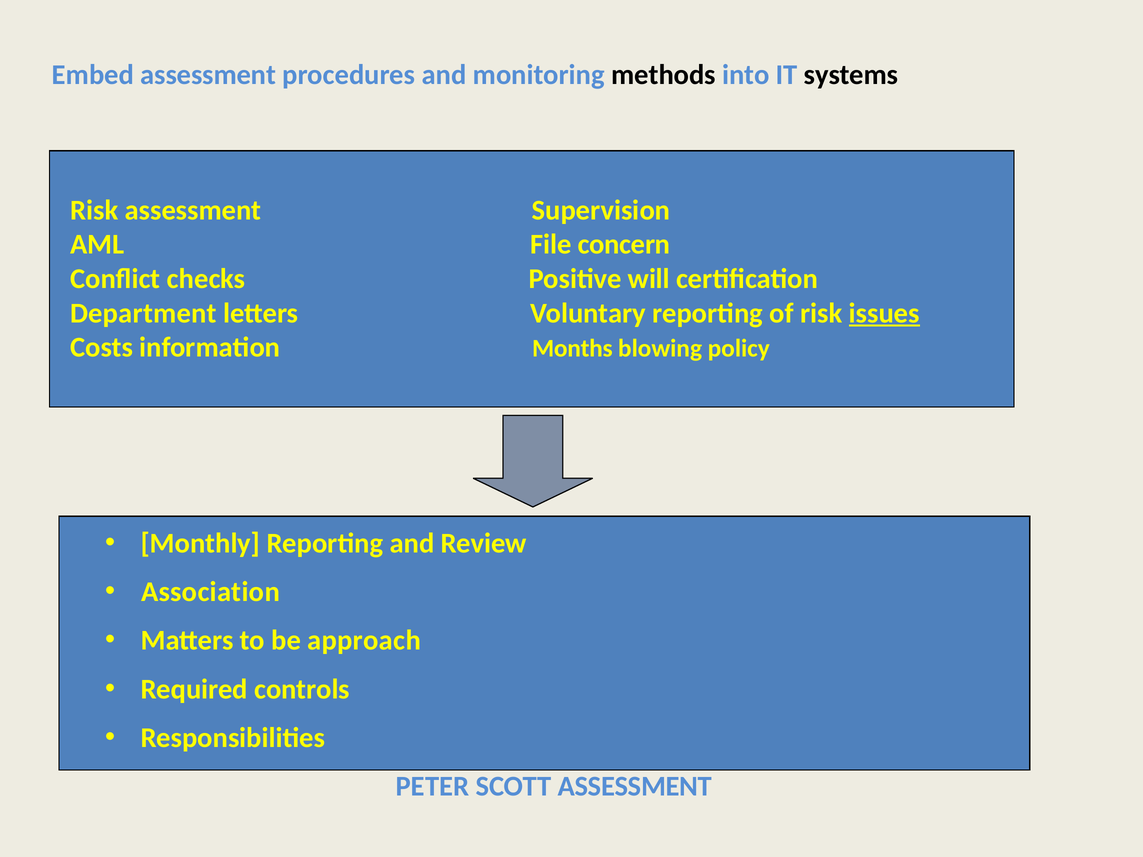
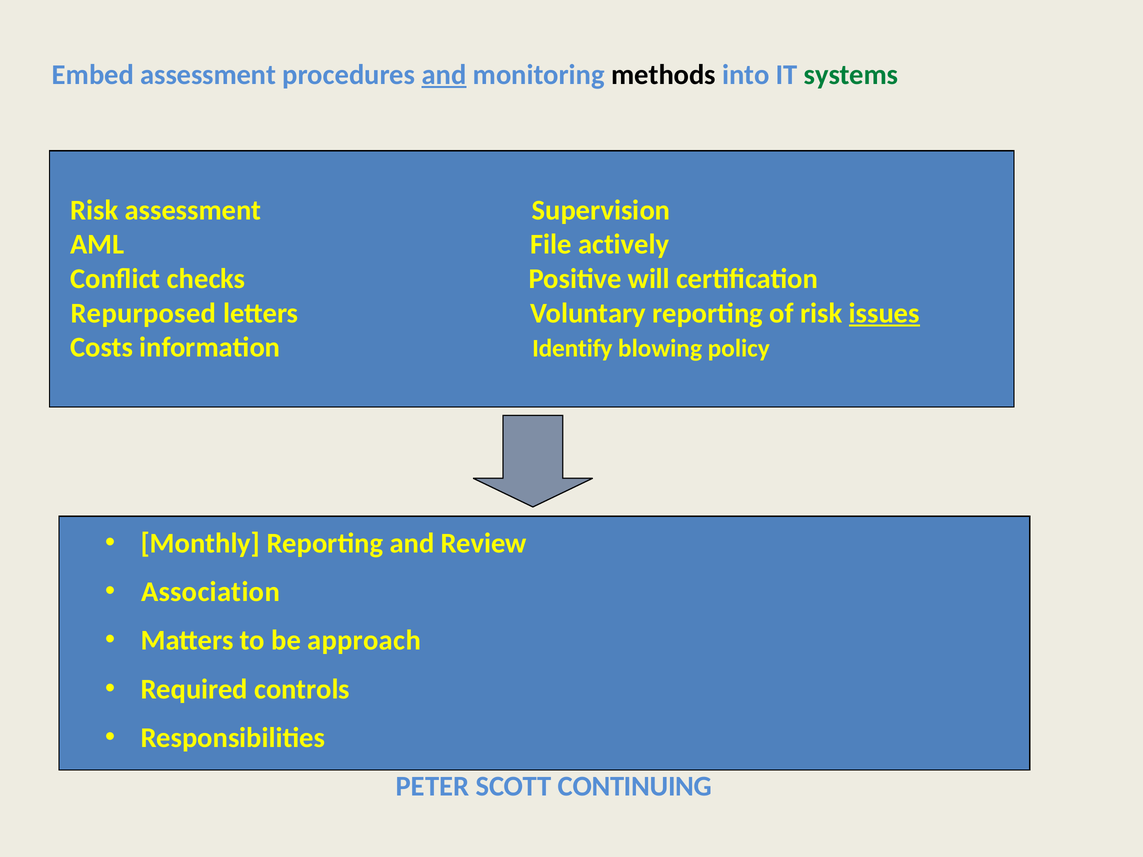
and at (444, 75) underline: none -> present
systems colour: black -> green
concern: concern -> actively
Department: Department -> Repurposed
Months: Months -> Identify
SCOTT ASSESSMENT: ASSESSMENT -> CONTINUING
